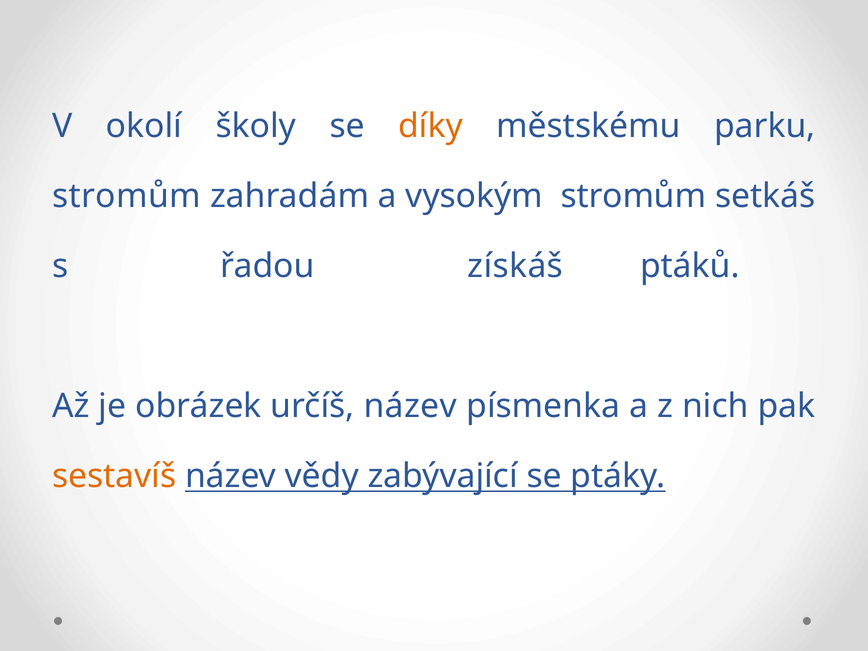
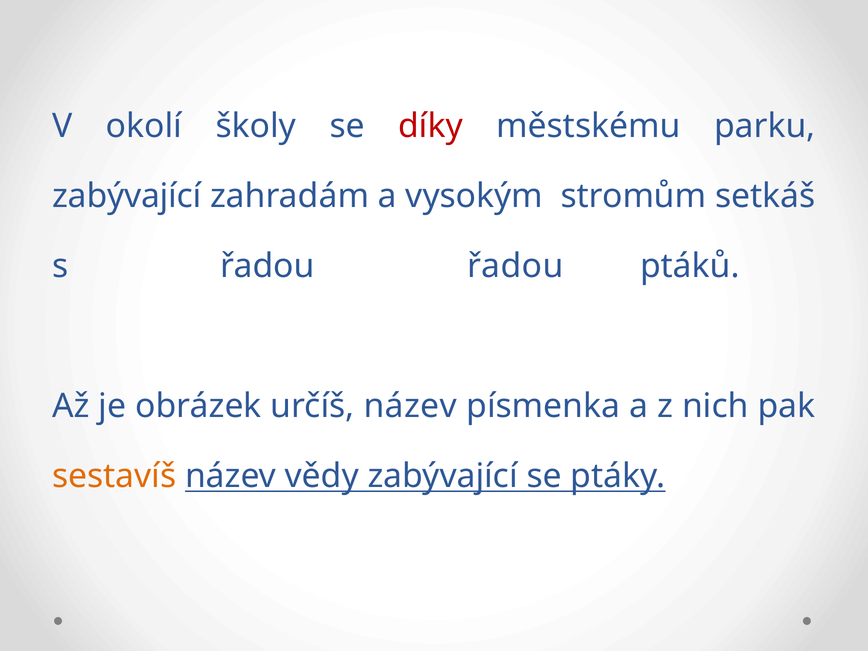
díky colour: orange -> red
stromům at (127, 196): stromům -> zabývající
řadou získáš: získáš -> řadou
